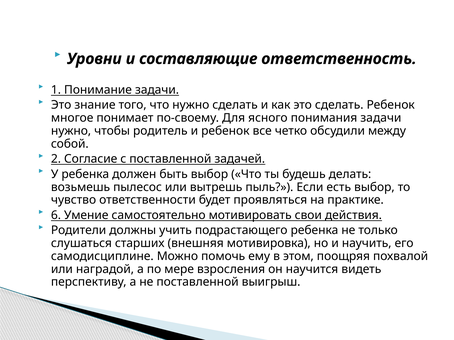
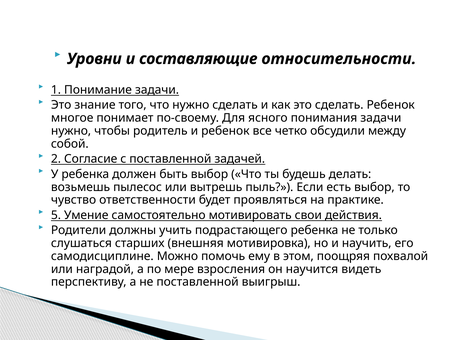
ответственность: ответственность -> относительности
6: 6 -> 5
